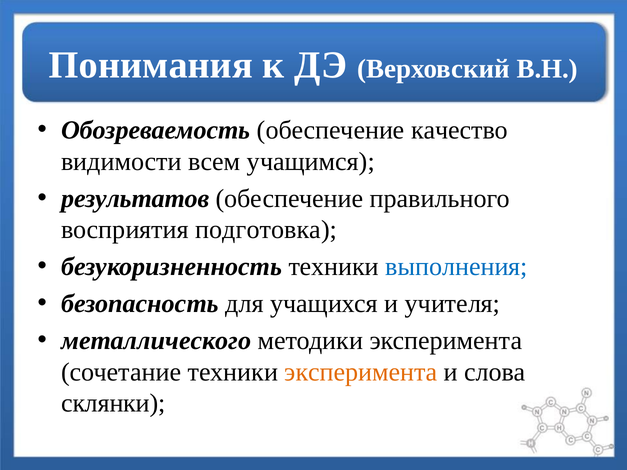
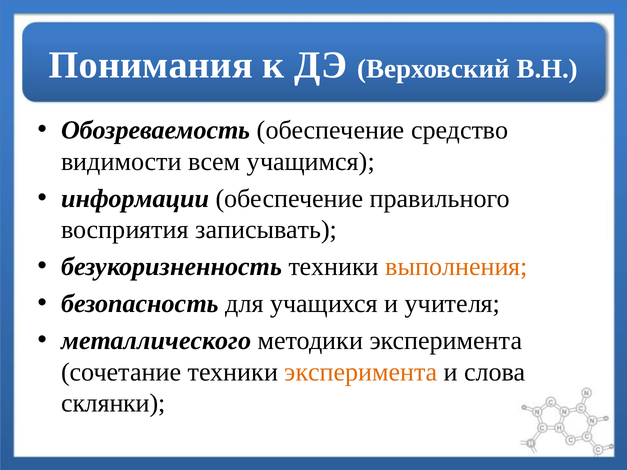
качество: качество -> средство
результатов: результатов -> информации
подготовка: подготовка -> записывать
выполнения colour: blue -> orange
